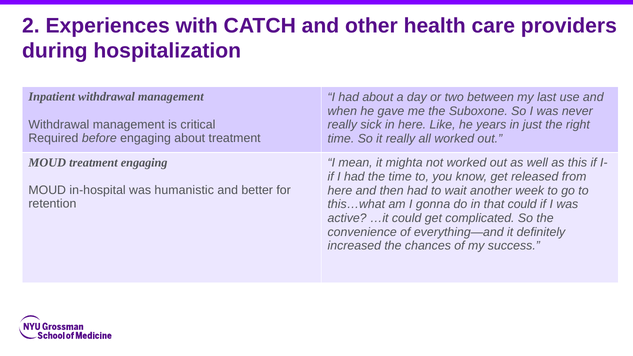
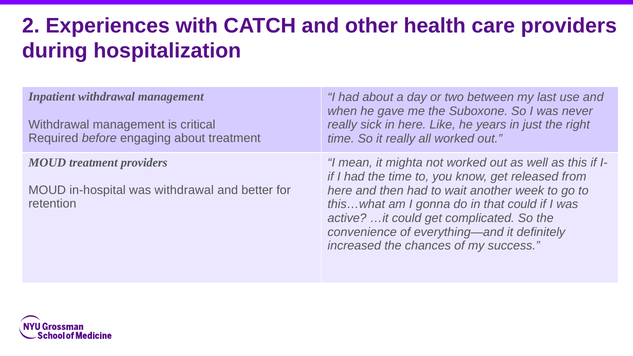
treatment engaging: engaging -> providers
was humanistic: humanistic -> withdrawal
